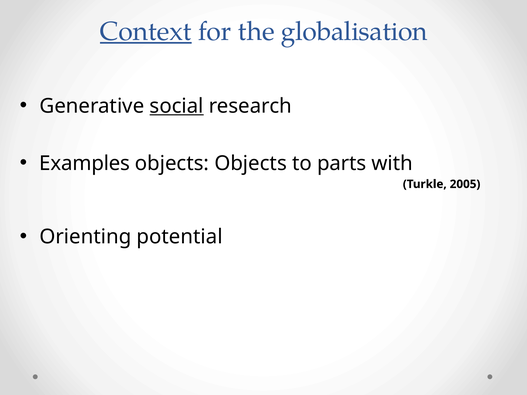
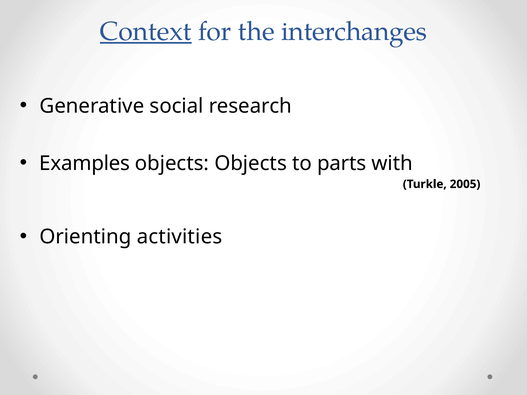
globalisation: globalisation -> interchanges
social underline: present -> none
potential: potential -> activities
